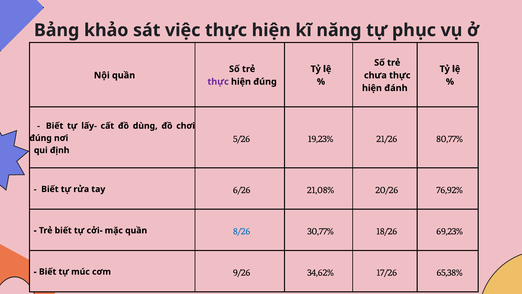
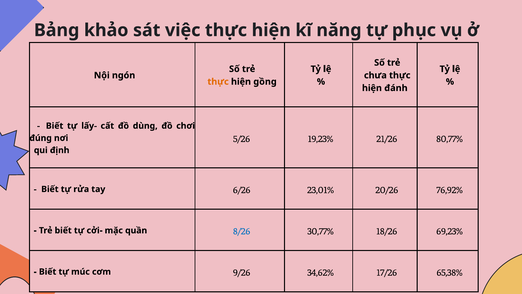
Nội quần: quần -> ngón
thực at (218, 82) colour: purple -> orange
hiện đúng: đúng -> gồng
21,08%: 21,08% -> 23,01%
